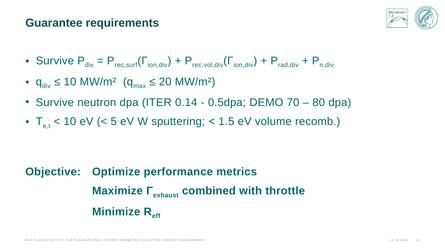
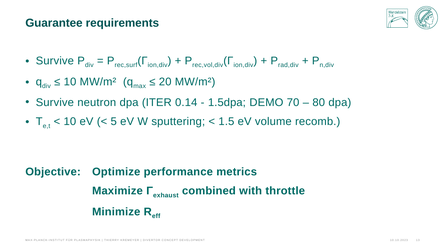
0.5dpa: 0.5dpa -> 1.5dpa
